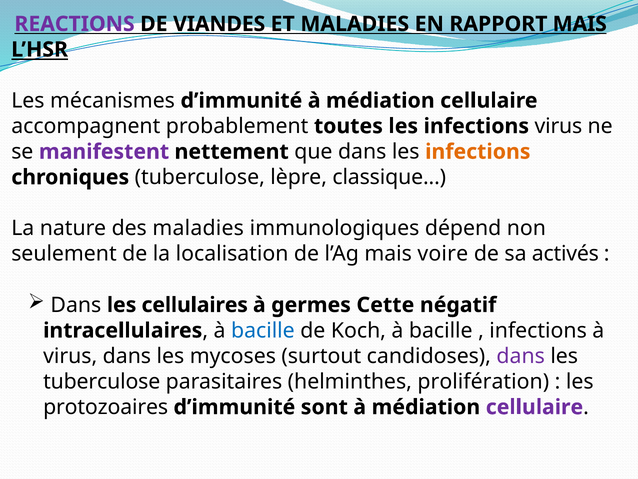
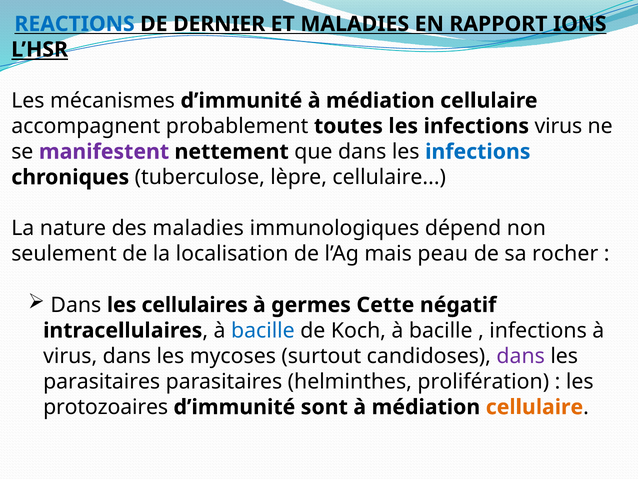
REACTIONS colour: purple -> blue
VIANDES: VIANDES -> DERNIER
RAPPORT MAIS: MAIS -> IONS
infections at (478, 152) colour: orange -> blue
lèpre classique: classique -> cellulaire
voire: voire -> peau
activés: activés -> rocher
tuberculose at (102, 381): tuberculose -> parasitaires
cellulaire at (534, 407) colour: purple -> orange
